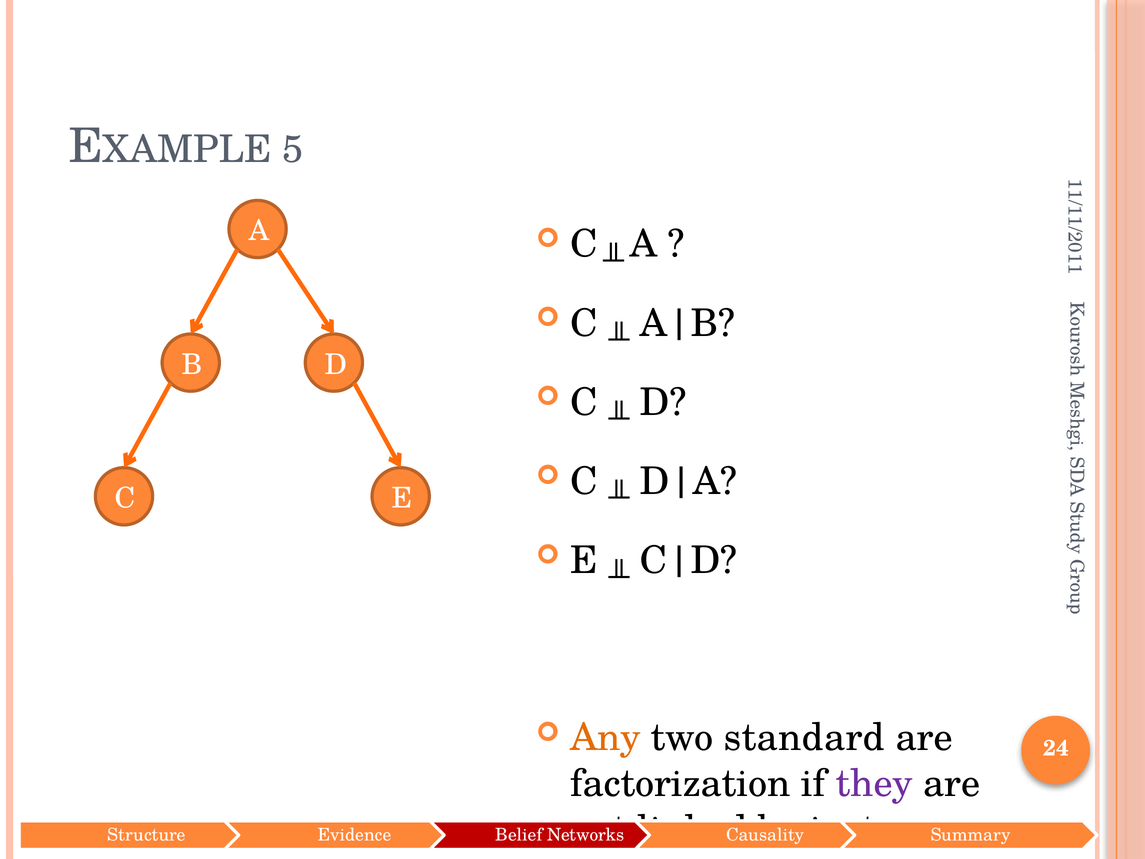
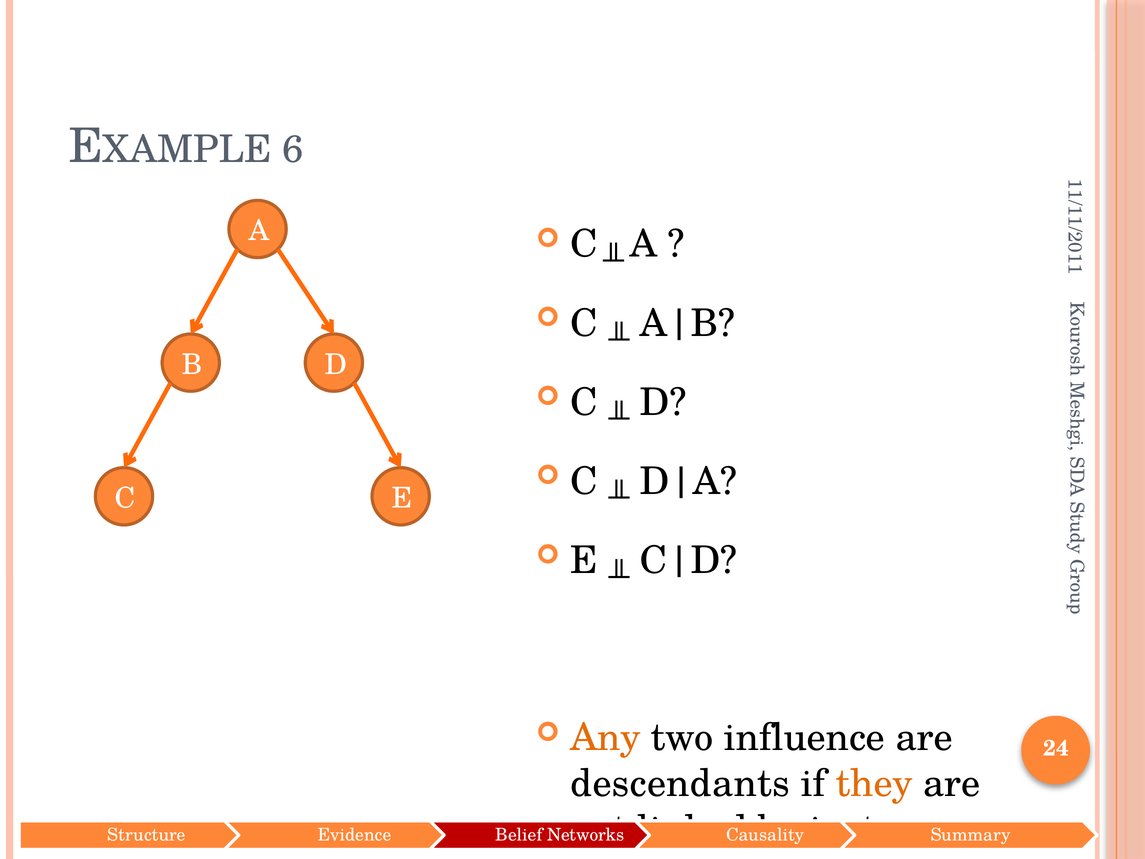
5: 5 -> 6
standard: standard -> influence
factorization: factorization -> descendants
they colour: purple -> orange
